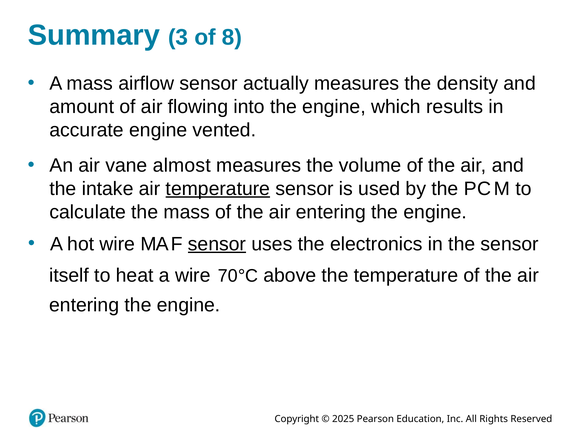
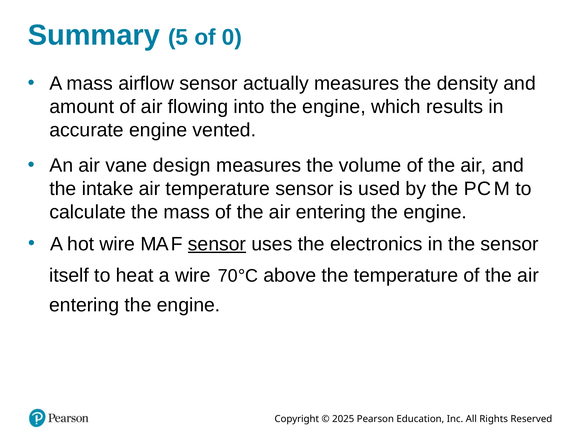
3: 3 -> 5
8: 8 -> 0
almost: almost -> design
temperature at (218, 189) underline: present -> none
